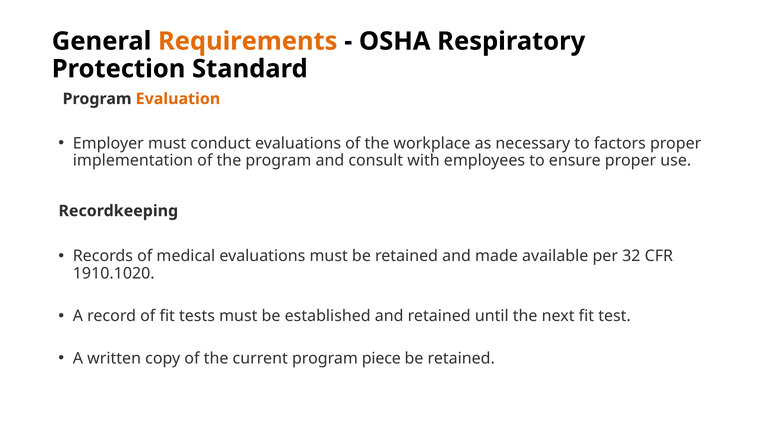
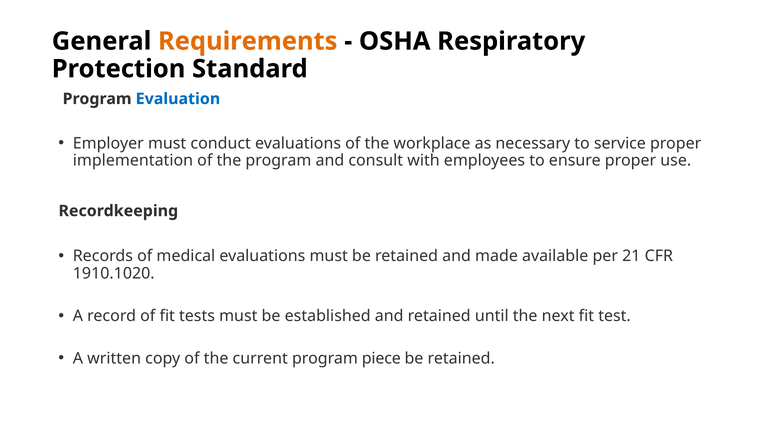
Evaluation colour: orange -> blue
factors: factors -> service
32: 32 -> 21
